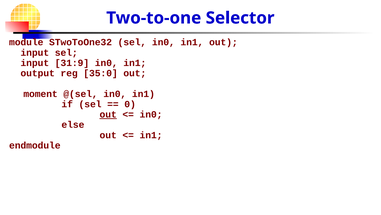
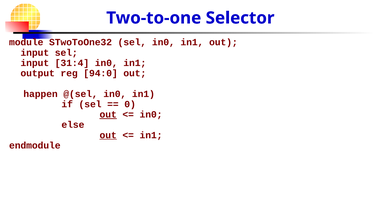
31:9: 31:9 -> 31:4
35:0: 35:0 -> 94:0
moment: moment -> happen
out at (108, 135) underline: none -> present
